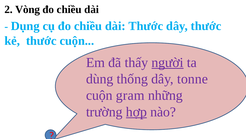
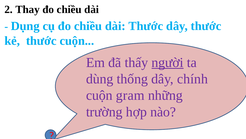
Vòng: Vòng -> Thay
tonne: tonne -> chính
hợp underline: present -> none
